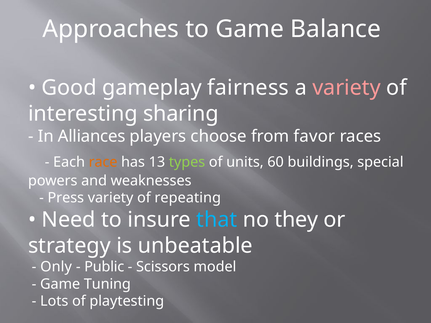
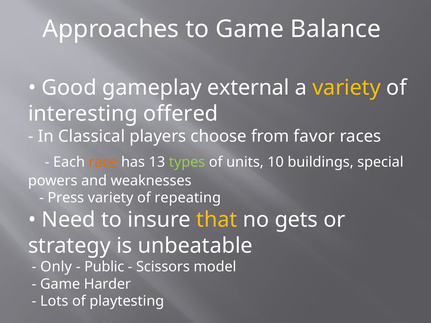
fairness: fairness -> external
variety at (347, 88) colour: pink -> yellow
sharing: sharing -> offered
Alliances: Alliances -> Classical
60: 60 -> 10
that colour: light blue -> yellow
they: they -> gets
Tuning: Tuning -> Harder
